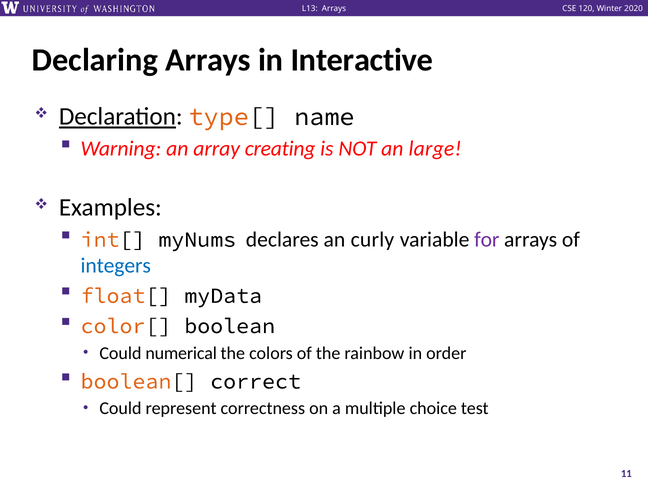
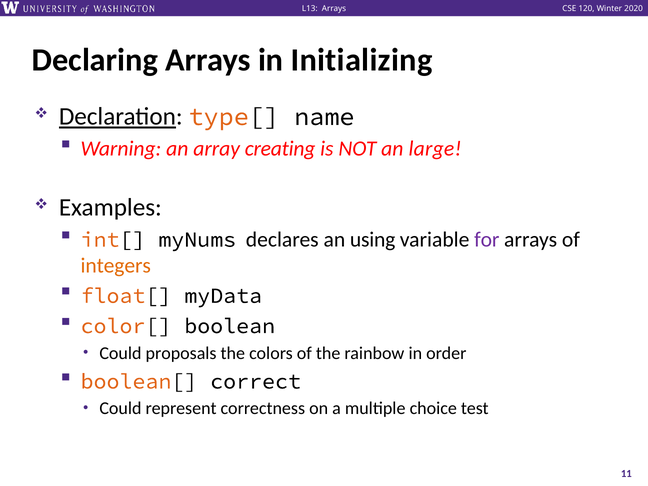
Interactive: Interactive -> Initializing
curly: curly -> using
integers colour: blue -> orange
numerical: numerical -> proposals
